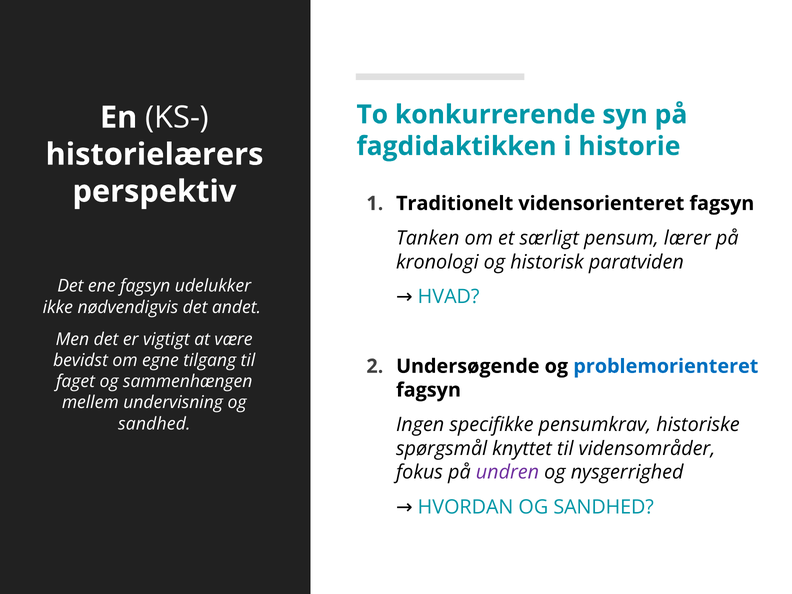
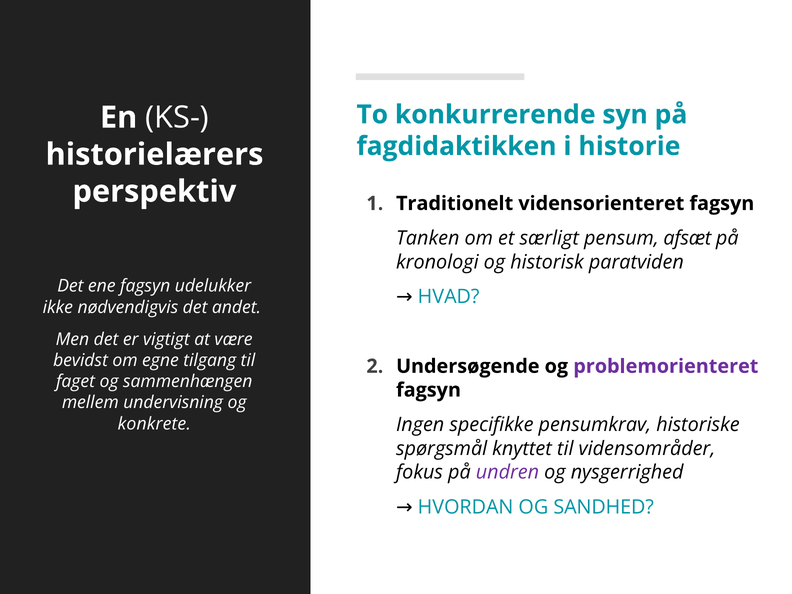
lærer: lærer -> afsæt
problemorienteret colour: blue -> purple
sandhed at (154, 424): sandhed -> konkrete
